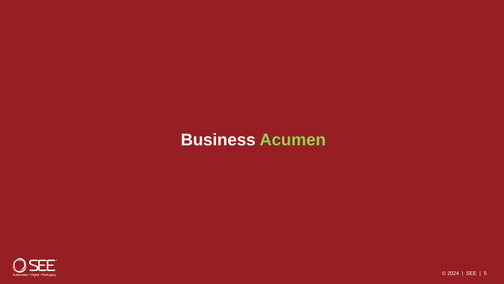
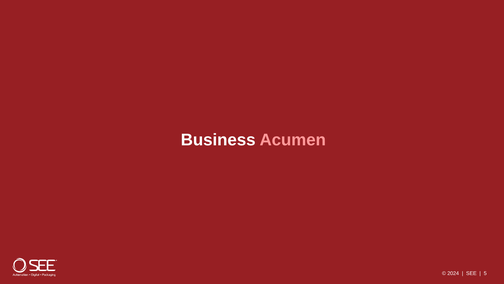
Acumen colour: light green -> pink
